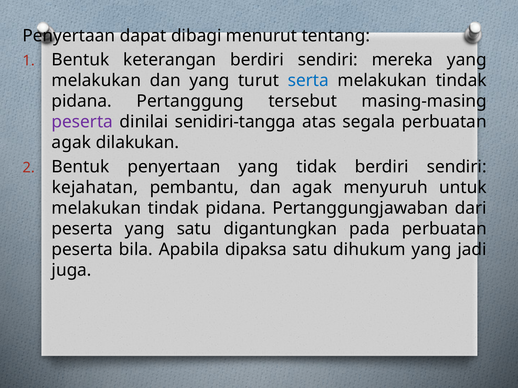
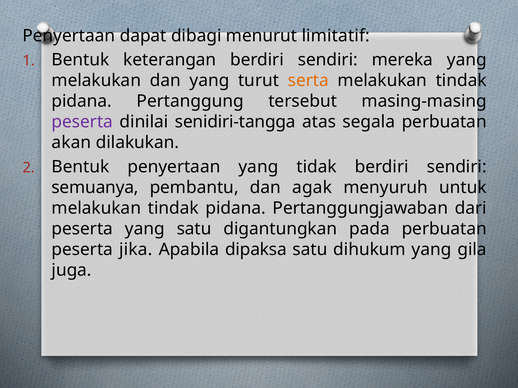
tentang: tentang -> limitatif
serta colour: blue -> orange
agak at (71, 143): agak -> akan
kejahatan: kejahatan -> semuanya
bila: bila -> jika
jadi: jadi -> gila
